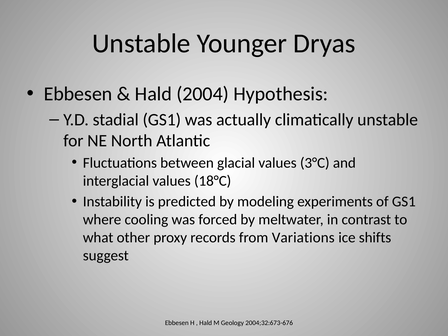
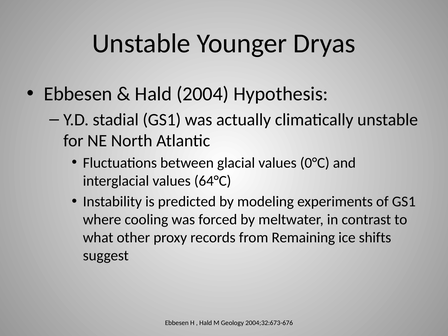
3°C: 3°C -> 0°C
18°C: 18°C -> 64°C
Variations: Variations -> Remaining
